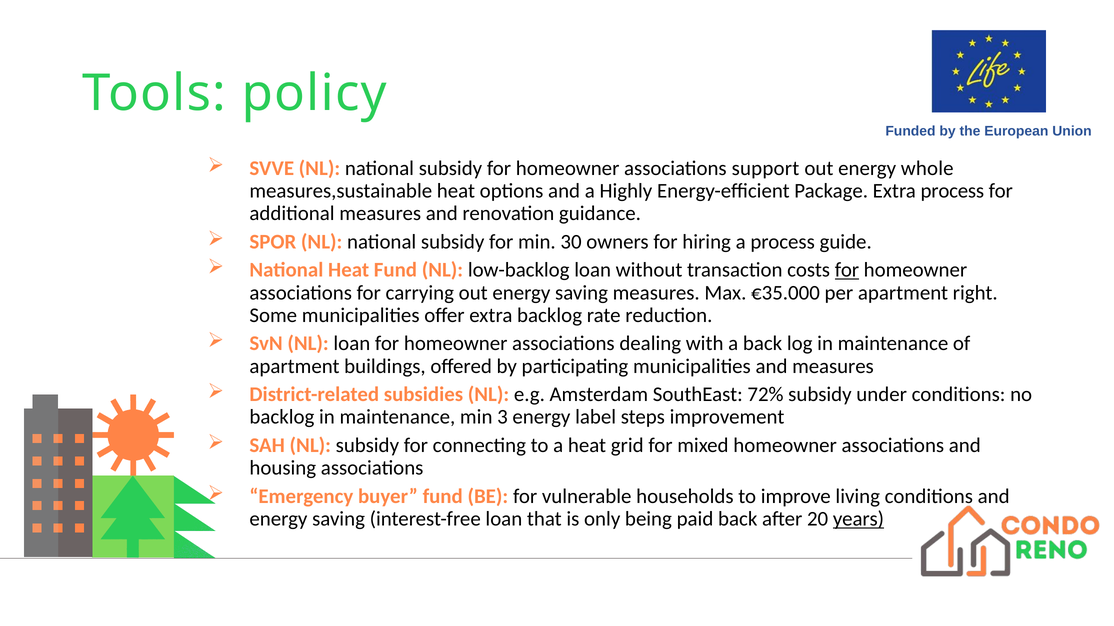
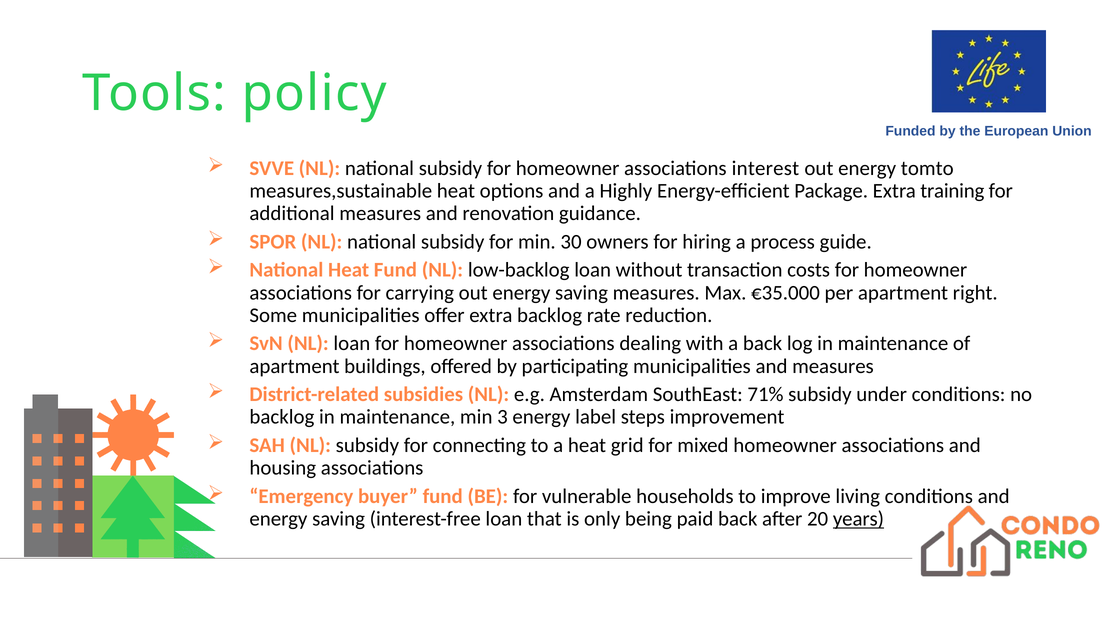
support: support -> interest
whole: whole -> tomto
Extra process: process -> training
for at (847, 270) underline: present -> none
72%: 72% -> 71%
